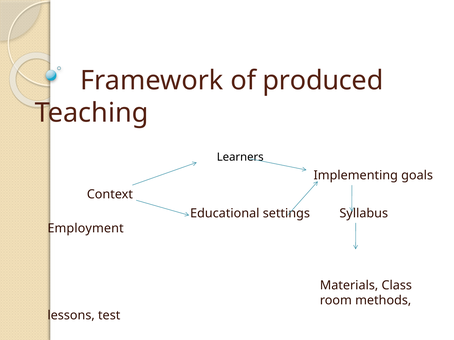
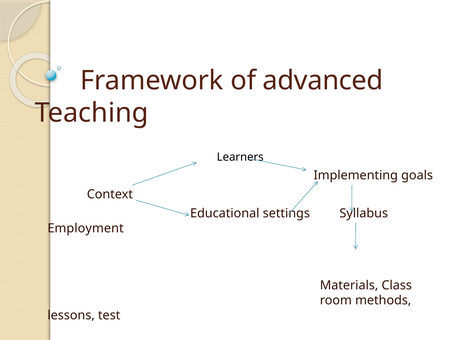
produced: produced -> advanced
